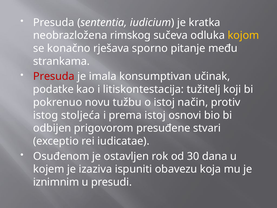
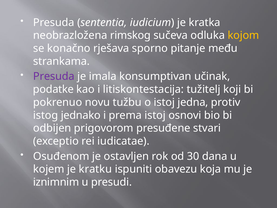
Presuda at (54, 76) colour: red -> purple
način: način -> jedna
stoljeća: stoljeća -> jednako
izaziva: izaziva -> kratku
